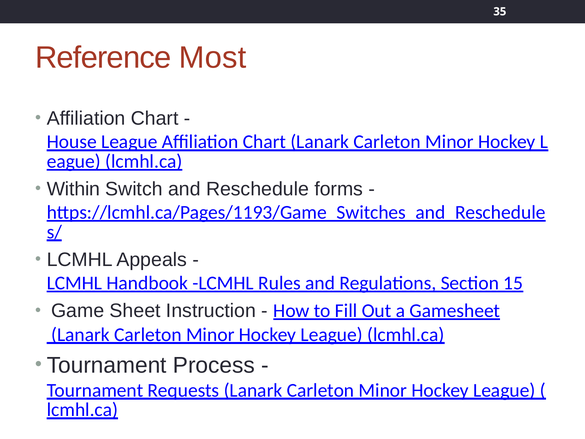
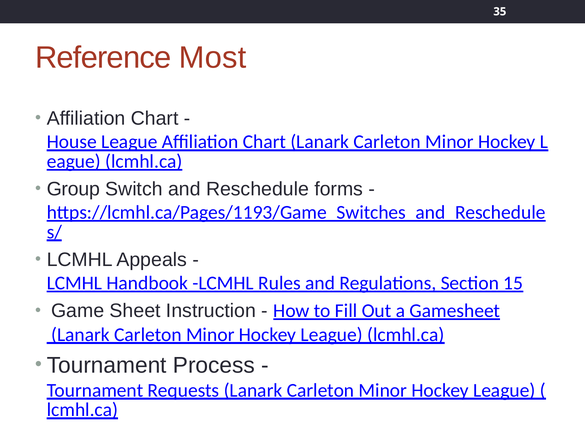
Within: Within -> Group
